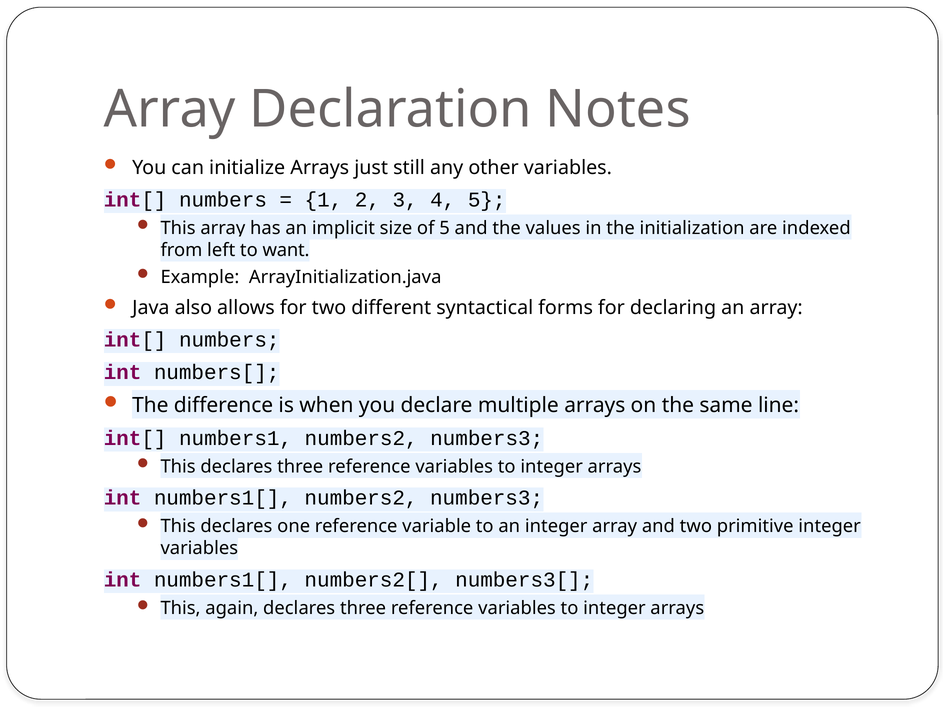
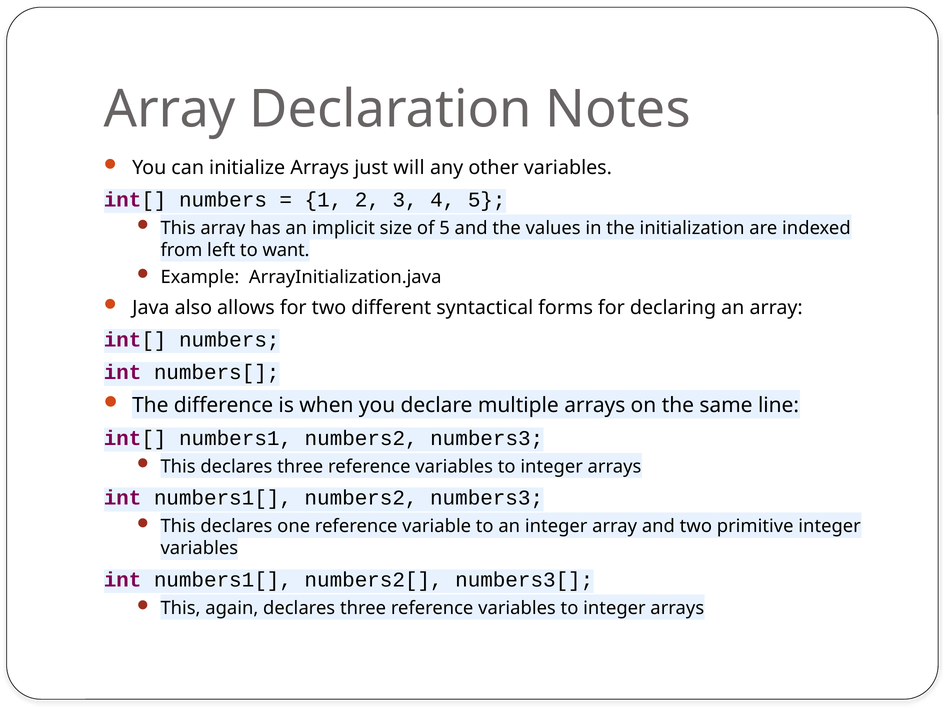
still: still -> will
